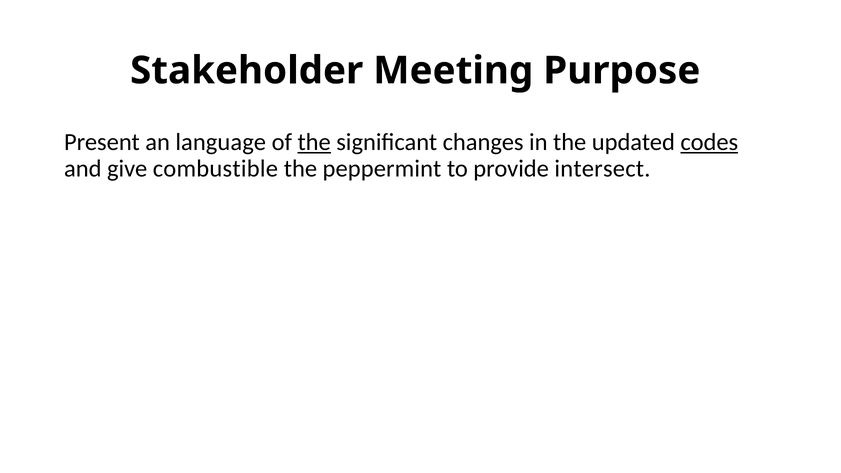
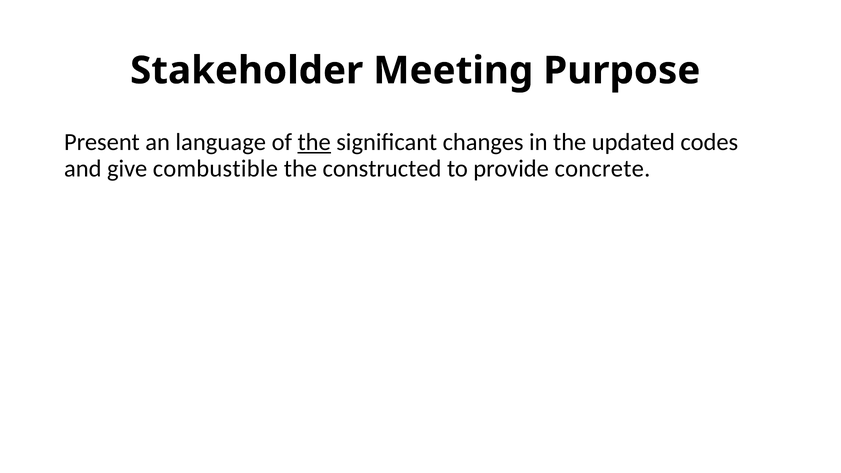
codes underline: present -> none
peppermint: peppermint -> constructed
intersect: intersect -> concrete
